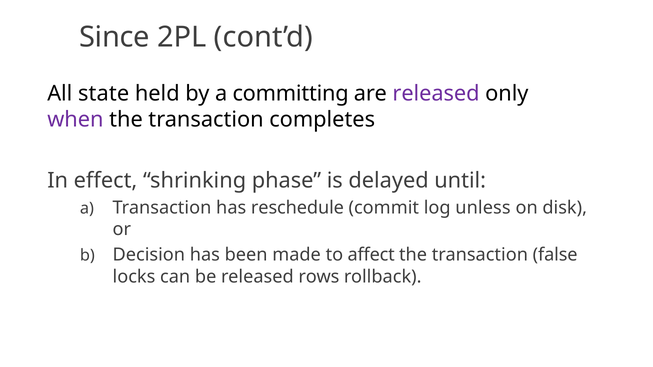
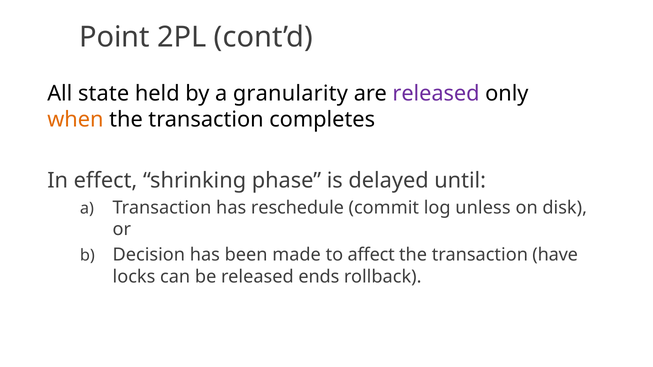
Since: Since -> Point
committing: committing -> granularity
when colour: purple -> orange
false: false -> have
rows: rows -> ends
